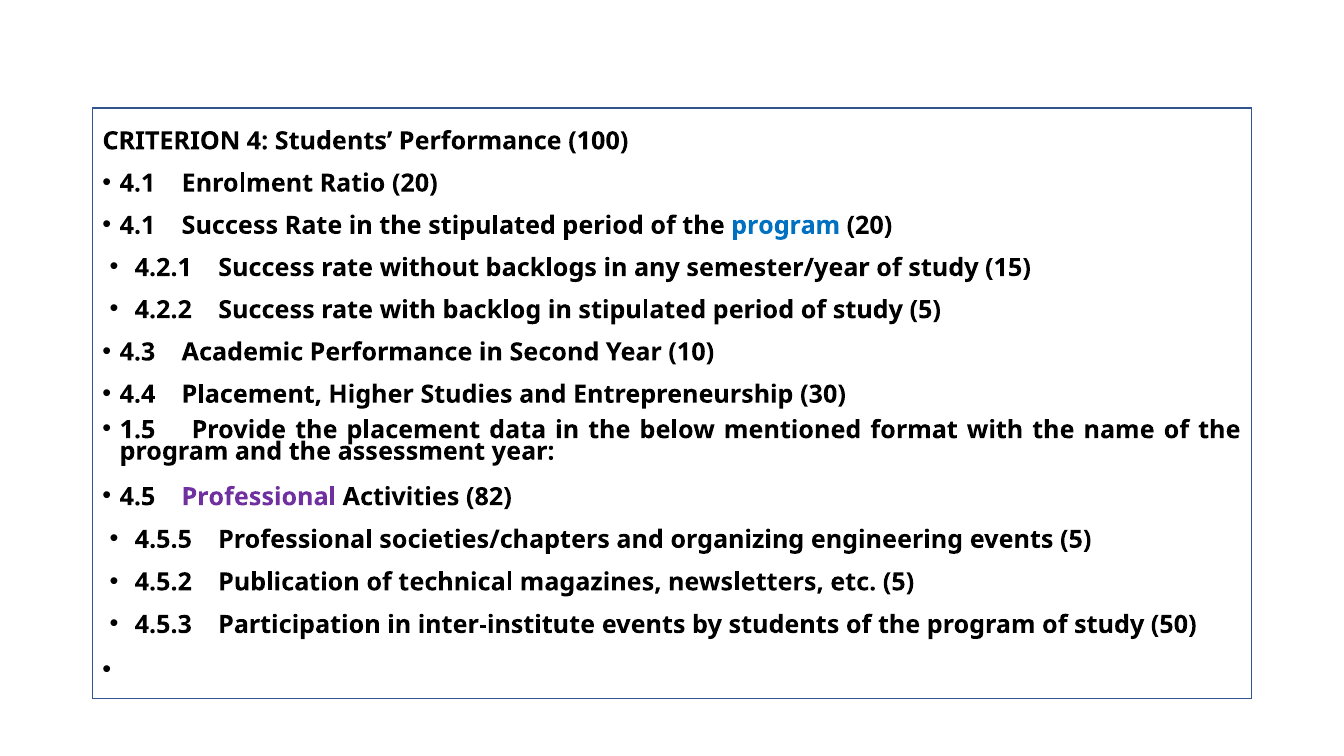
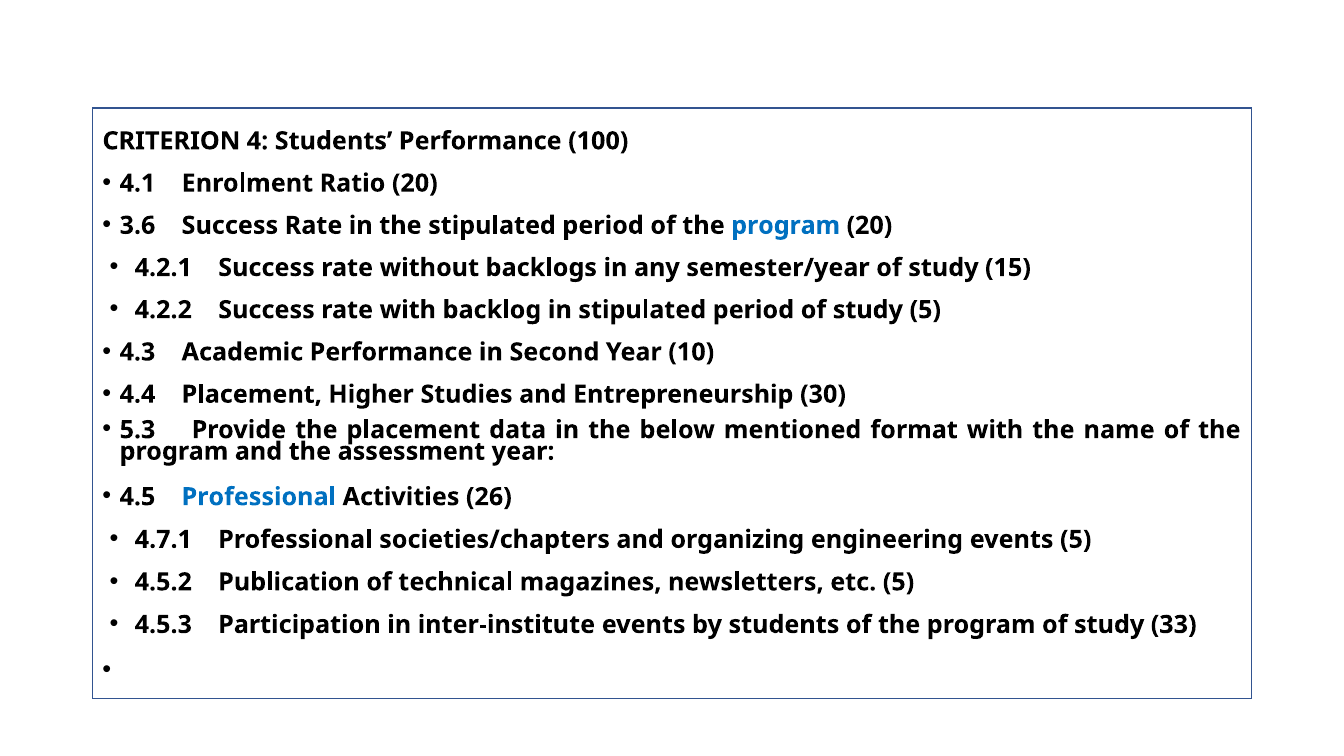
4.1 at (138, 225): 4.1 -> 3.6
1.5: 1.5 -> 5.3
Professional at (259, 497) colour: purple -> blue
82: 82 -> 26
4.5.5: 4.5.5 -> 4.7.1
50: 50 -> 33
